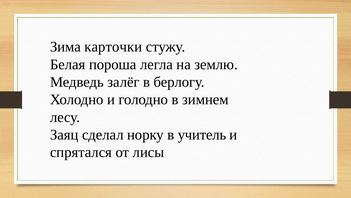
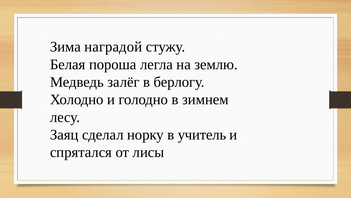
карточки: карточки -> наградой
